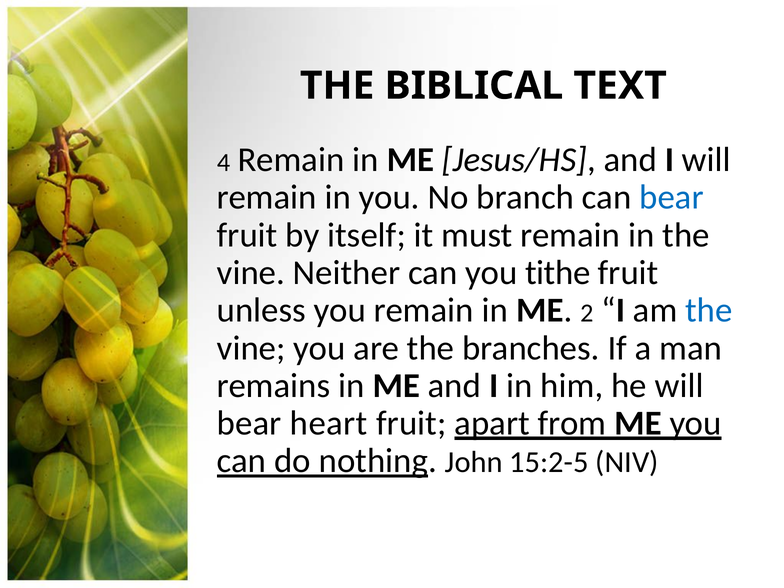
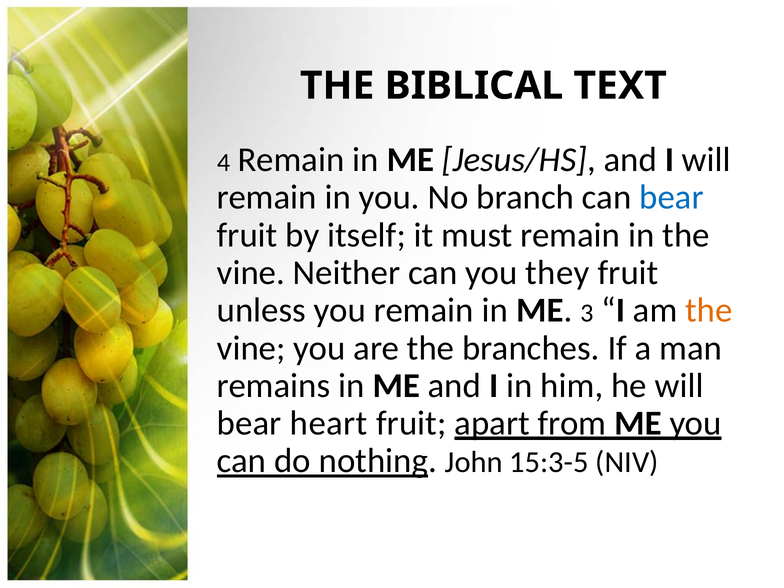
tithe: tithe -> they
2: 2 -> 3
the at (709, 310) colour: blue -> orange
15:2-5: 15:2-5 -> 15:3-5
